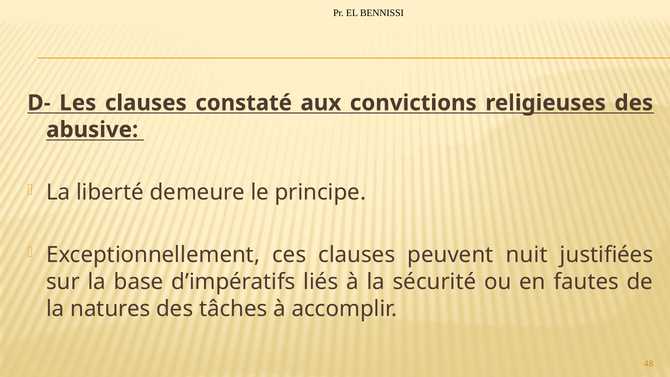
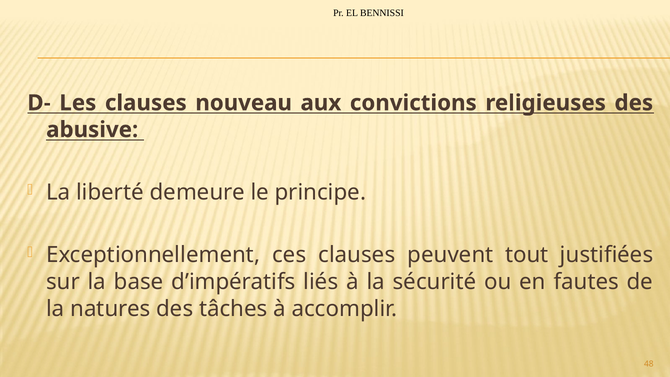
constaté: constaté -> nouveau
nuit: nuit -> tout
